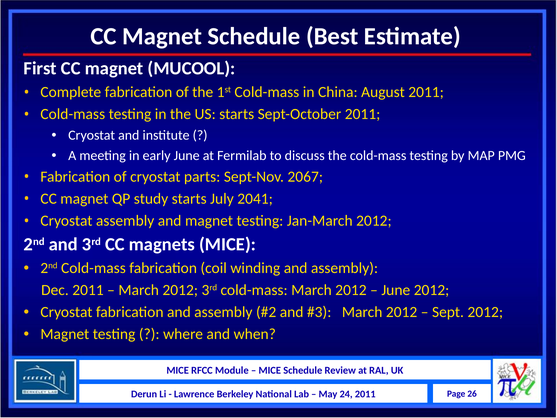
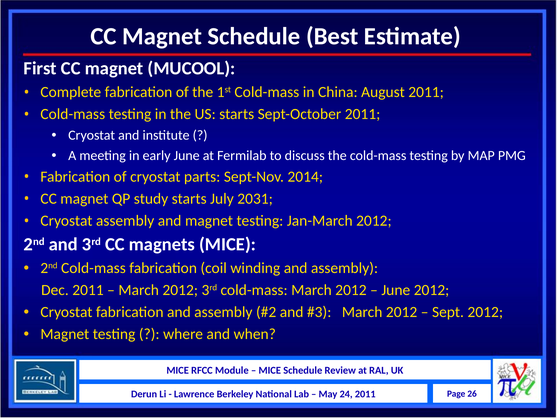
2067: 2067 -> 2014
2041: 2041 -> 2031
